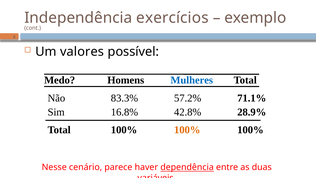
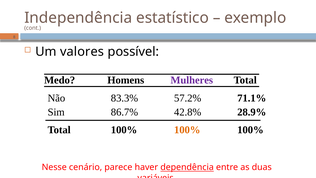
exercícios: exercícios -> estatístico
Mulheres colour: blue -> purple
16.8%: 16.8% -> 86.7%
